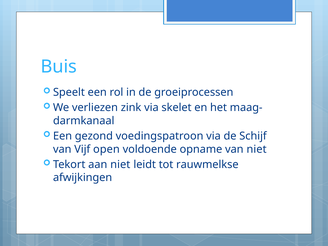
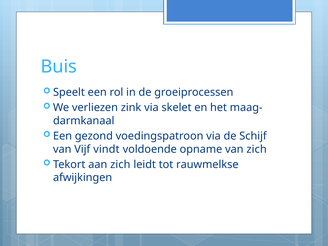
open: open -> vindt
van niet: niet -> zich
aan niet: niet -> zich
